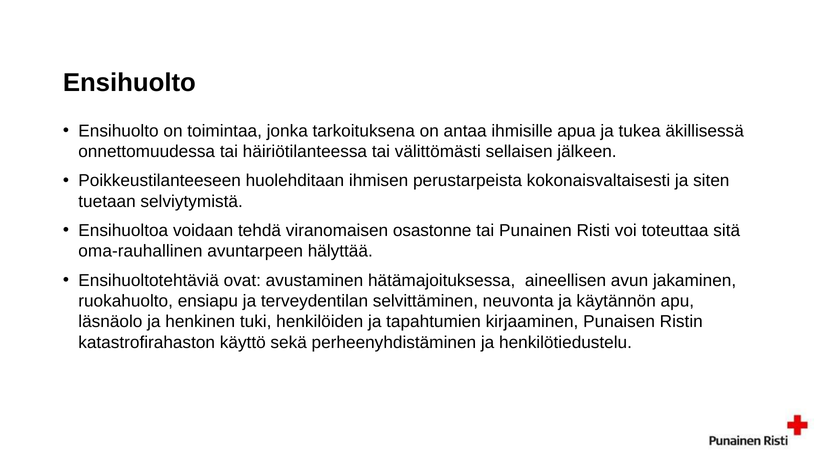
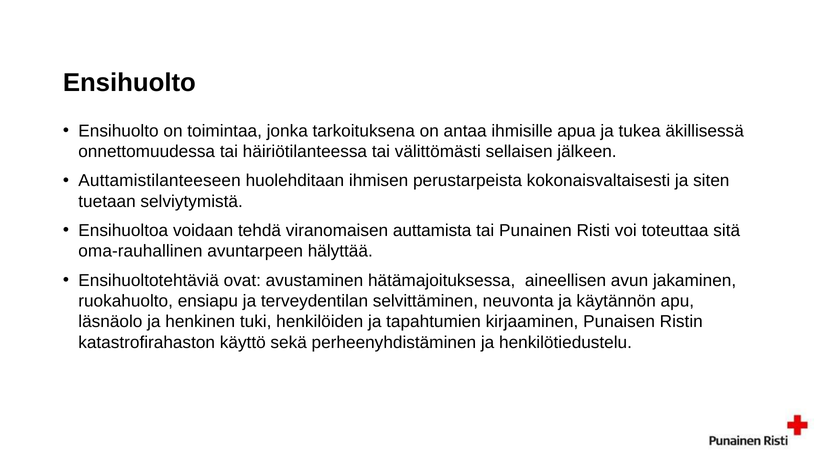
Poikkeustilanteeseen: Poikkeustilanteeseen -> Auttamistilanteeseen
osastonne: osastonne -> auttamista
